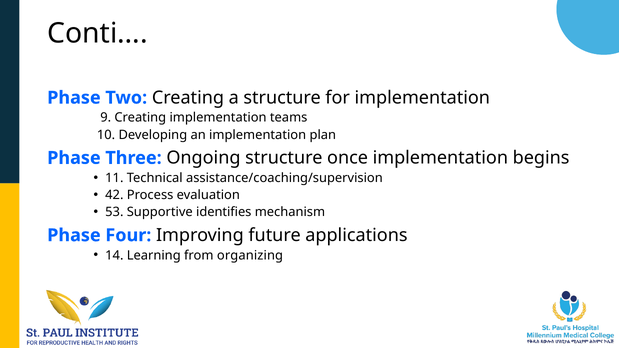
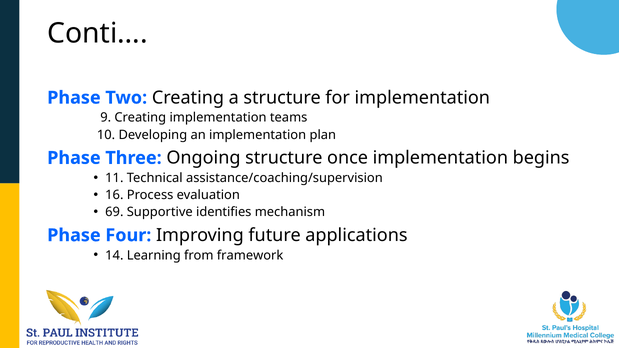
42: 42 -> 16
53: 53 -> 69
organizing: organizing -> framework
